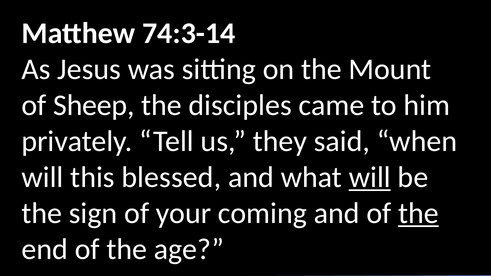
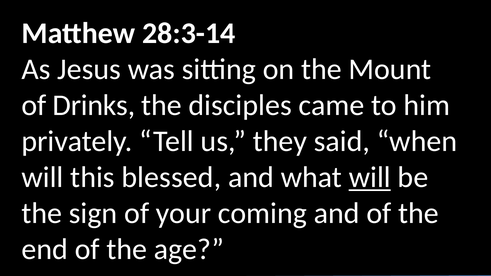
74:3-14: 74:3-14 -> 28:3-14
Sheep: Sheep -> Drinks
the at (418, 213) underline: present -> none
